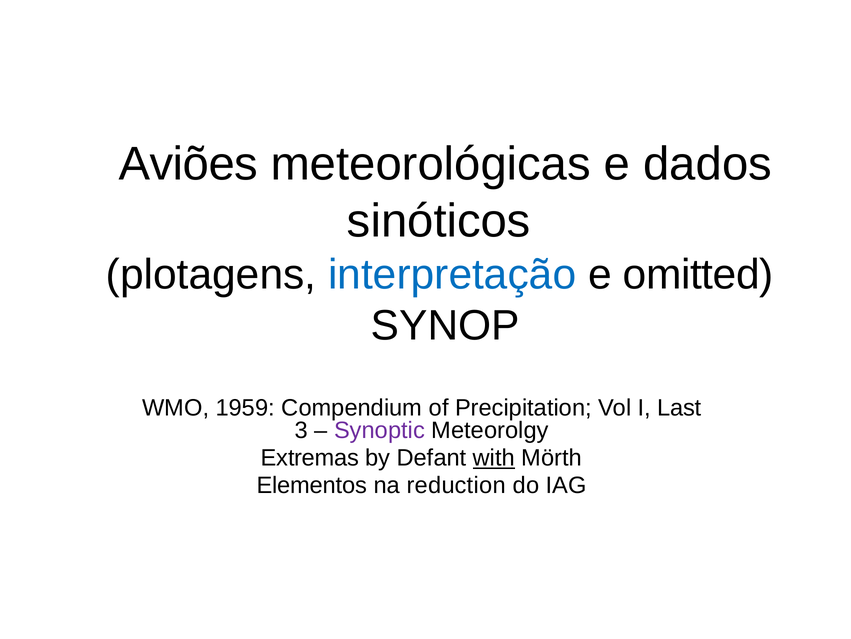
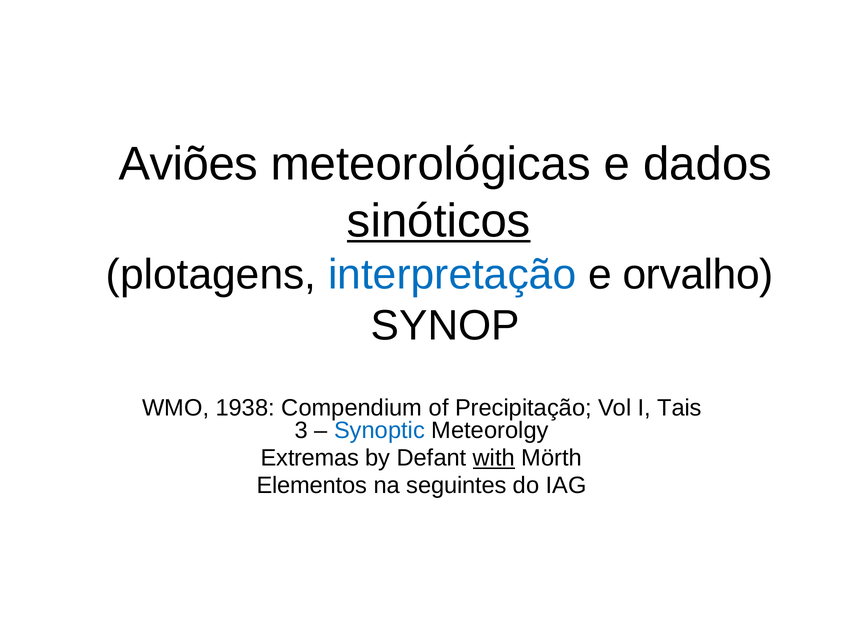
sinóticos underline: none -> present
omitted: omitted -> orvalho
1959: 1959 -> 1938
Precipitation: Precipitation -> Precipitação
Last: Last -> Tais
Synoptic colour: purple -> blue
reduction: reduction -> seguintes
